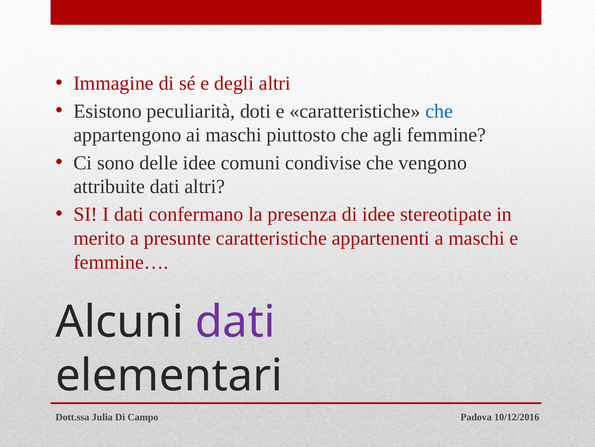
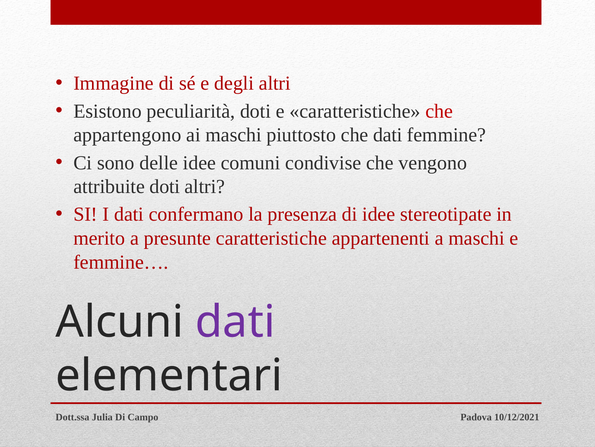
che at (439, 111) colour: blue -> red
che agli: agli -> dati
attribuite dati: dati -> doti
10/12/2016: 10/12/2016 -> 10/12/2021
